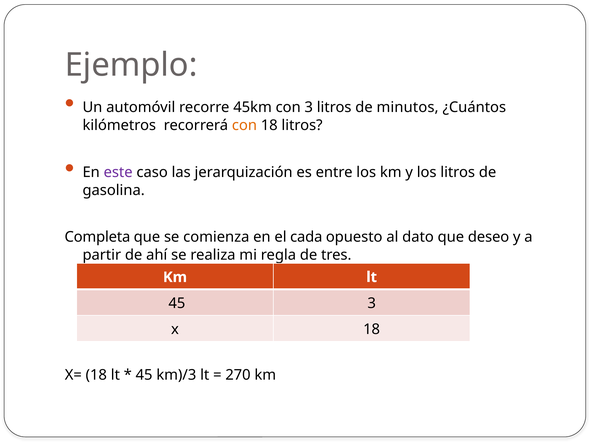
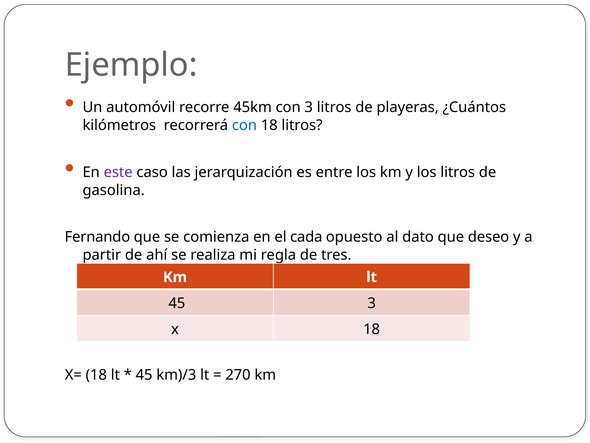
minutos: minutos -> playeras
con at (244, 125) colour: orange -> blue
Completa: Completa -> Fernando
